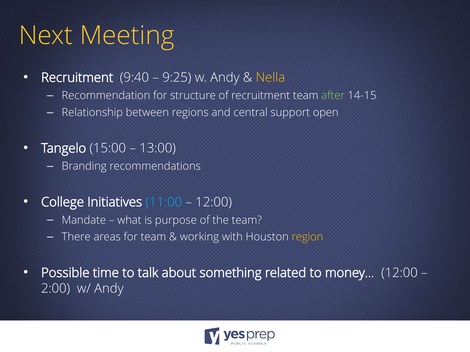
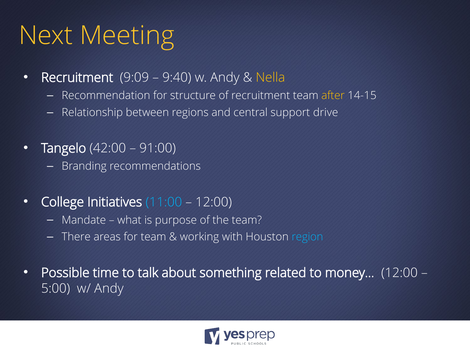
9:40: 9:40 -> 9:09
9:25: 9:25 -> 9:40
after colour: light green -> yellow
open: open -> drive
15:00: 15:00 -> 42:00
13:00: 13:00 -> 91:00
region colour: yellow -> light blue
2:00: 2:00 -> 5:00
